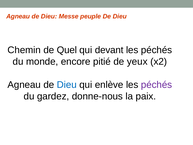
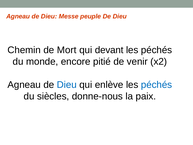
Quel: Quel -> Mort
yeux: yeux -> venir
péchés at (157, 85) colour: purple -> blue
gardez: gardez -> siècles
